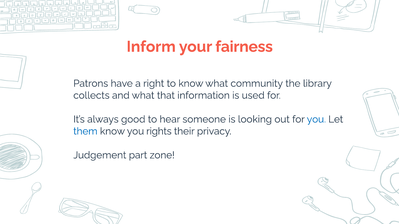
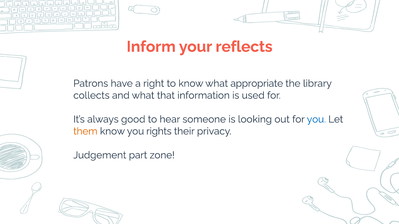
fairness: fairness -> reflects
community: community -> appropriate
them colour: blue -> orange
